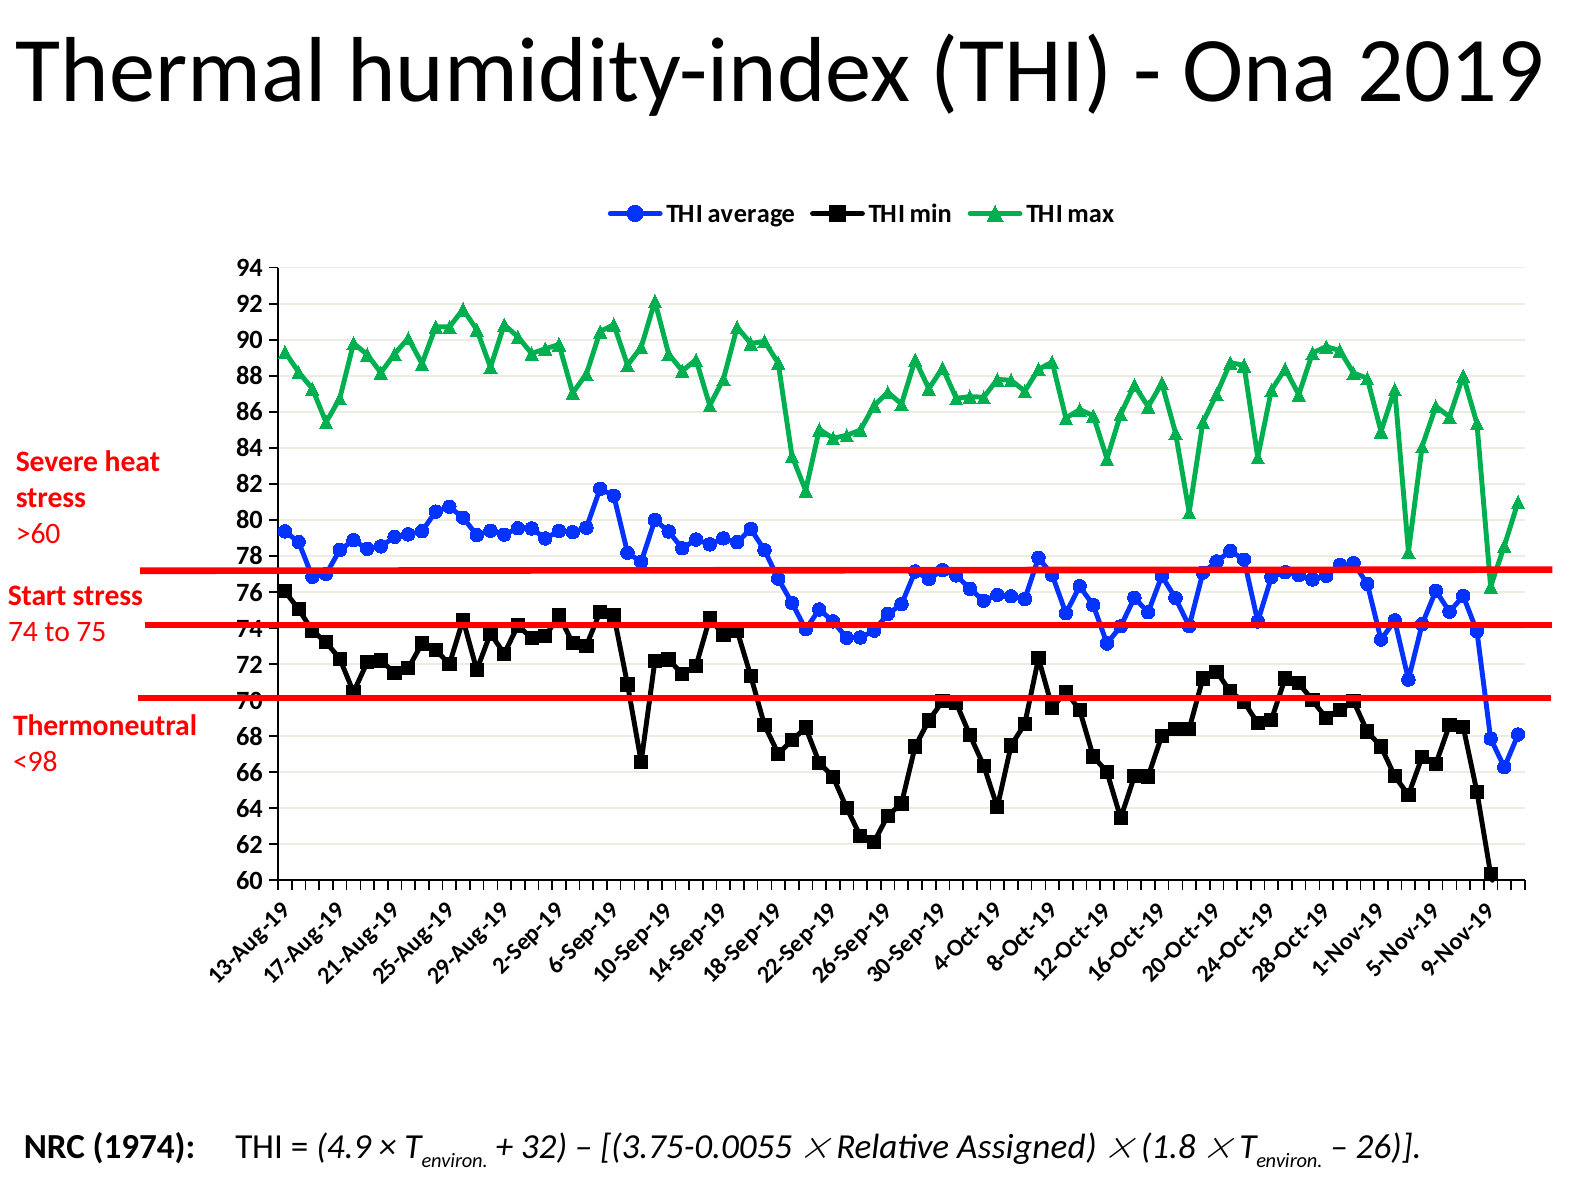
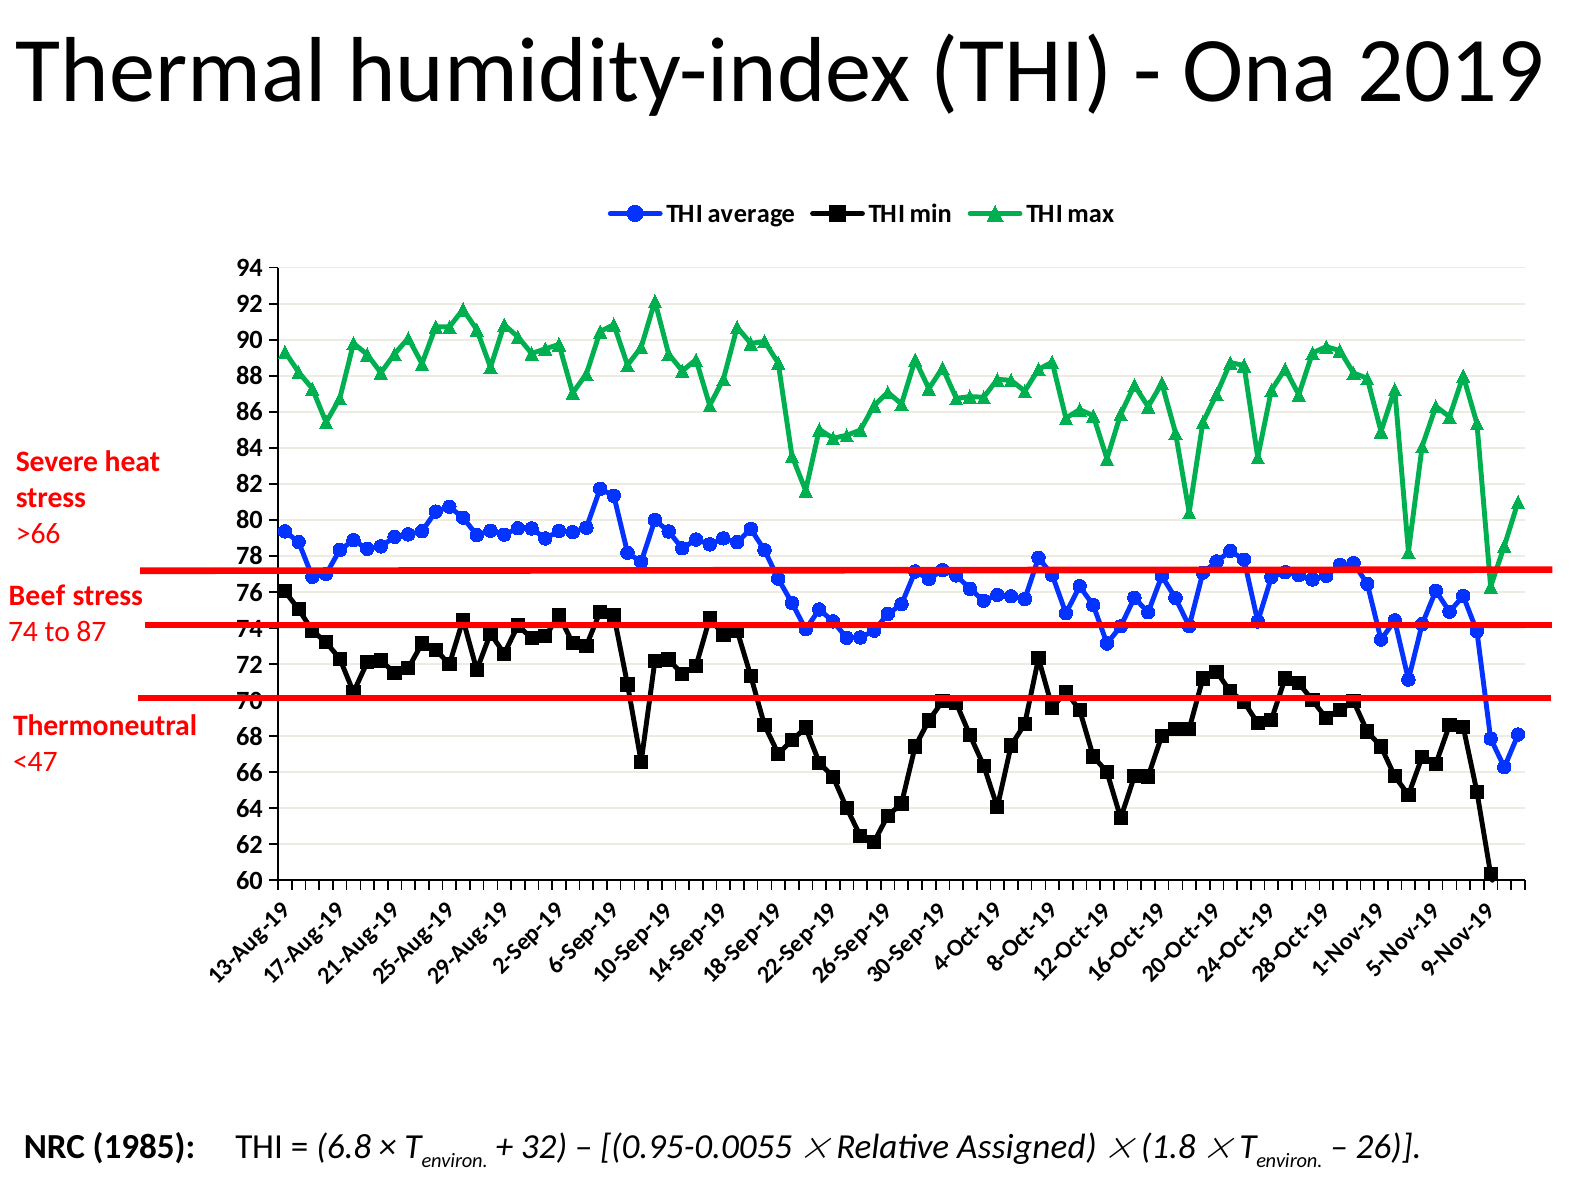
>60: >60 -> >66
Start: Start -> Beef
75: 75 -> 87
<98: <98 -> <47
1974: 1974 -> 1985
4.9: 4.9 -> 6.8
3.75-0.0055: 3.75-0.0055 -> 0.95-0.0055
